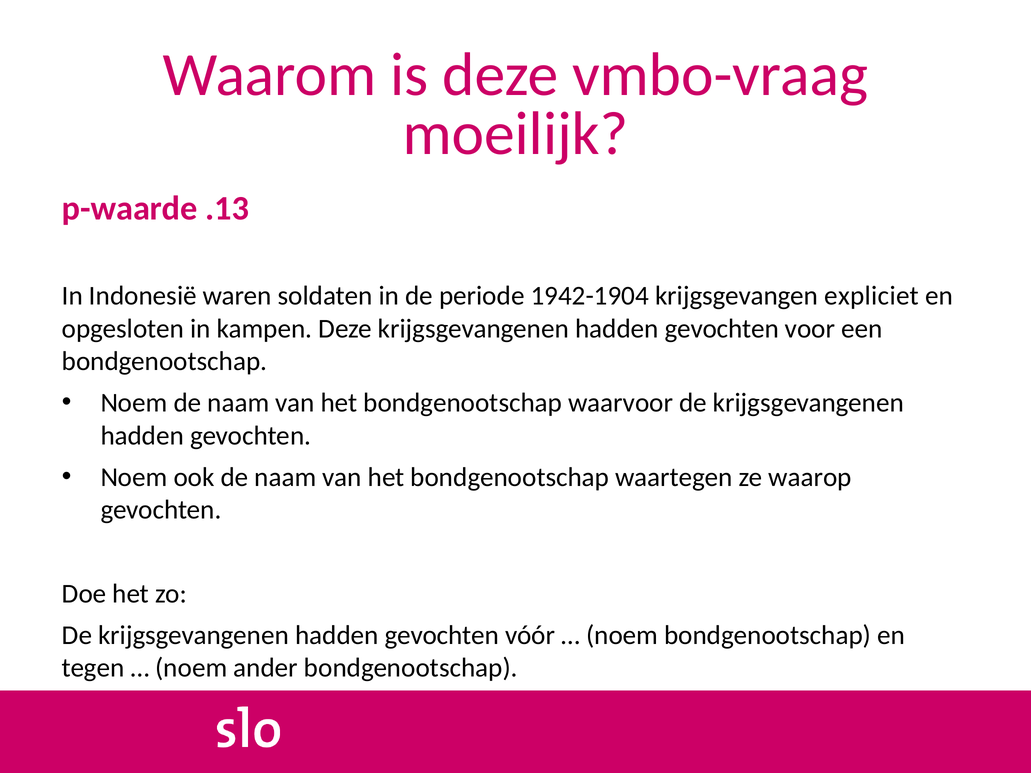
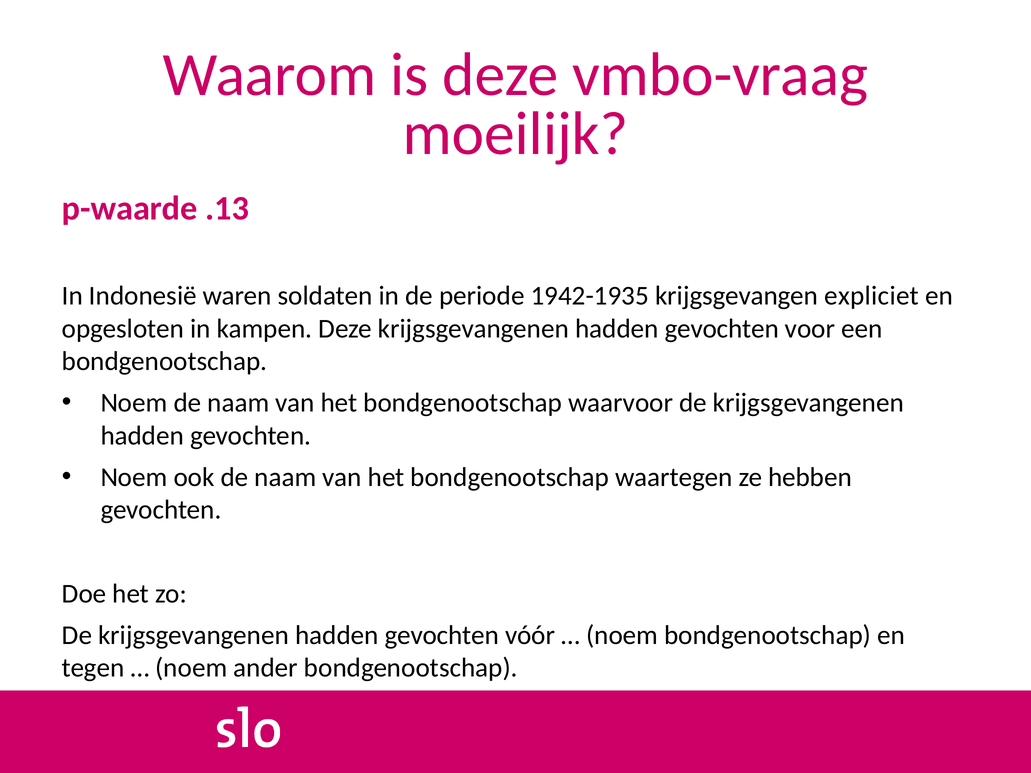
1942-1904: 1942-1904 -> 1942-1935
waarop: waarop -> hebben
